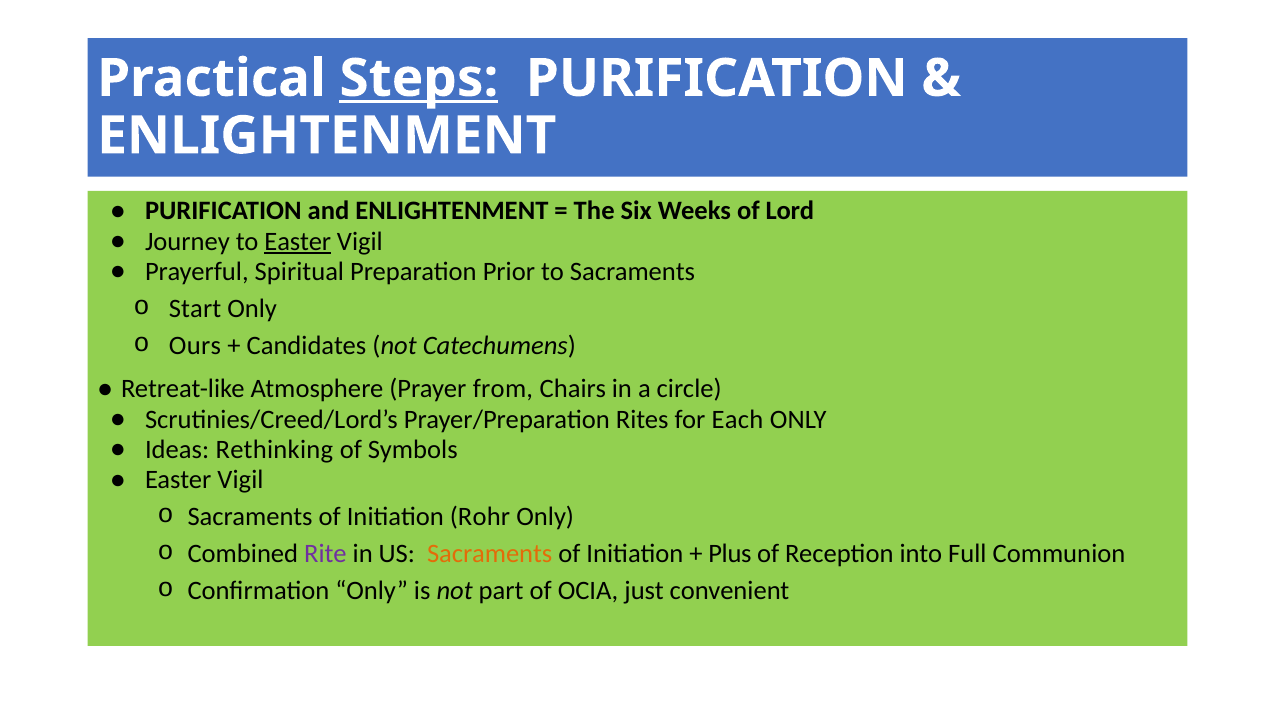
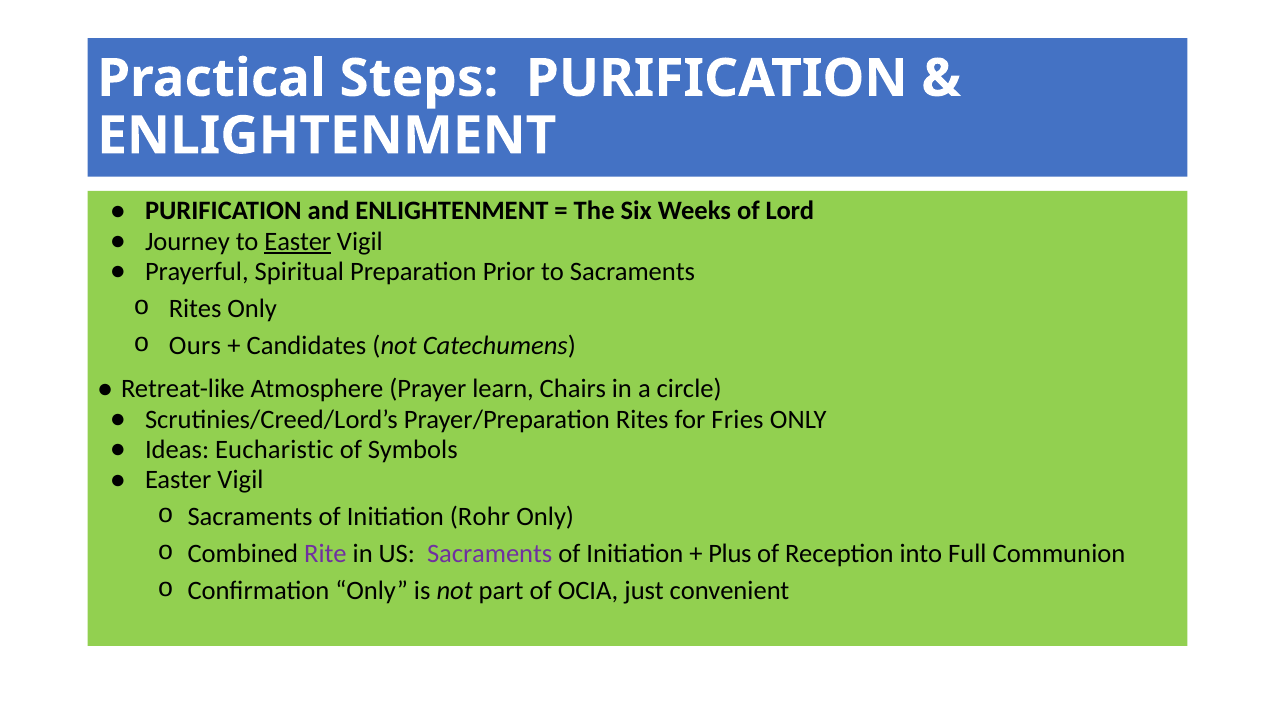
Steps underline: present -> none
Start at (195, 309): Start -> Rites
from: from -> learn
Each: Each -> Fries
Rethinking: Rethinking -> Eucharistic
Sacraments at (490, 554) colour: orange -> purple
